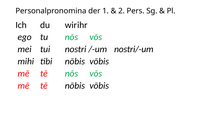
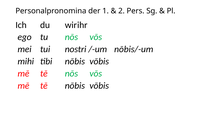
nostri/-um: nostri/-um -> nōbis/-um
